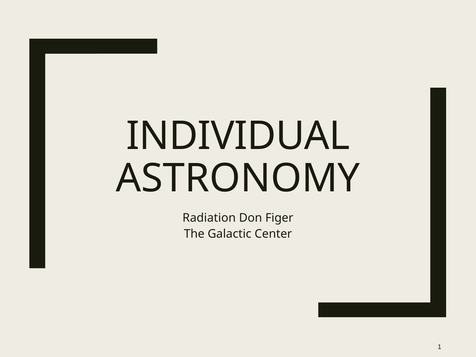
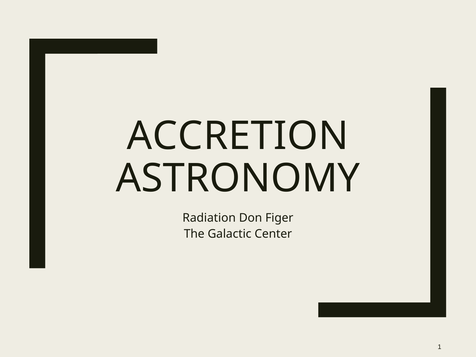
INDIVIDUAL: INDIVIDUAL -> ACCRETION
